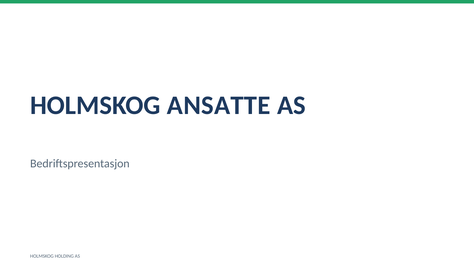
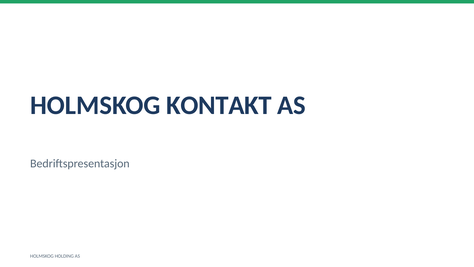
ANSATTE: ANSATTE -> KONTAKT
